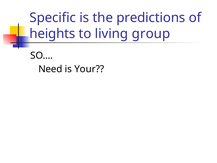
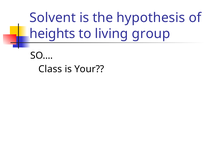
Specific: Specific -> Solvent
predictions: predictions -> hypothesis
Need: Need -> Class
